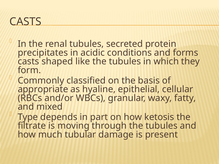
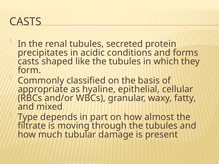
ketosis: ketosis -> almost
